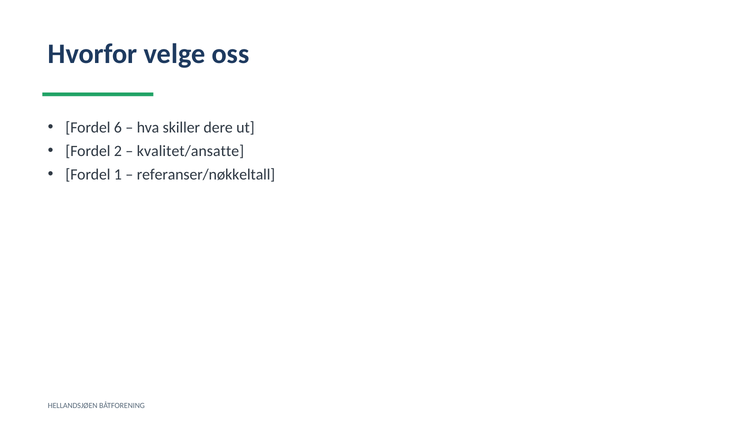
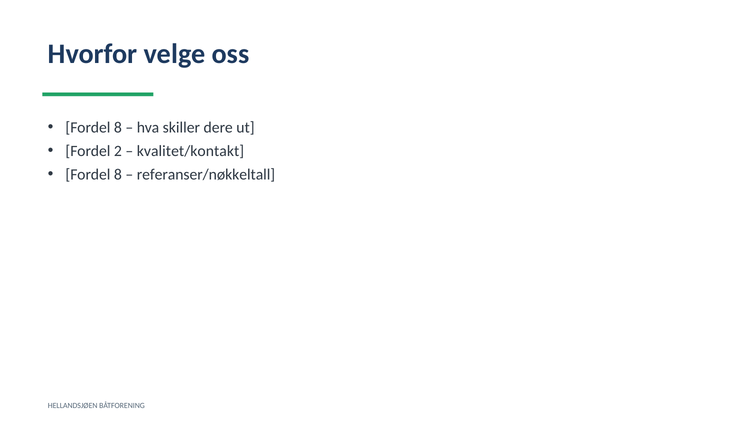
6 at (118, 127): 6 -> 8
kvalitet/ansatte: kvalitet/ansatte -> kvalitet/kontakt
1 at (118, 174): 1 -> 8
